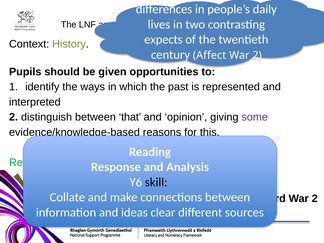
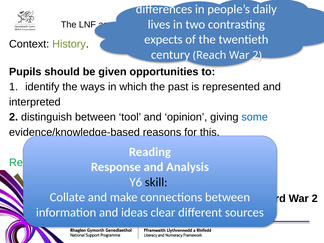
Affect: Affect -> Reach
between that: that -> tool
some colour: purple -> blue
